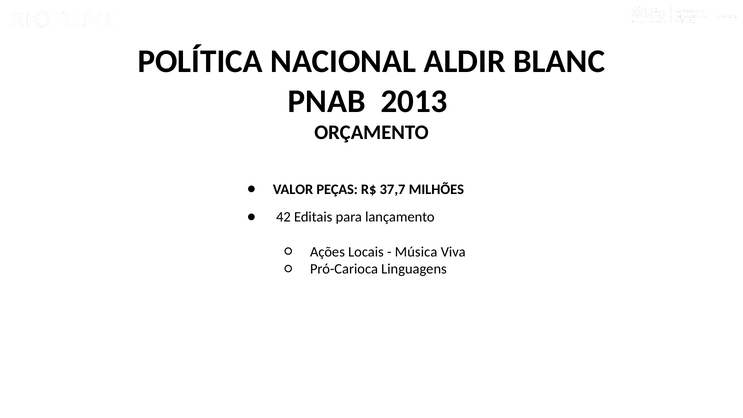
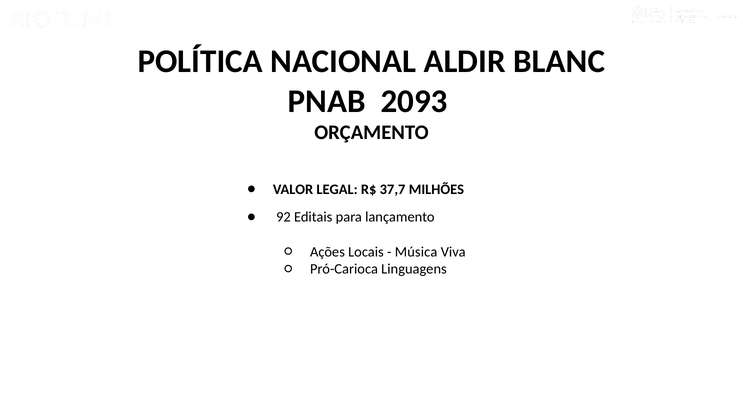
2013: 2013 -> 2093
PEÇAS: PEÇAS -> LEGAL
42: 42 -> 92
